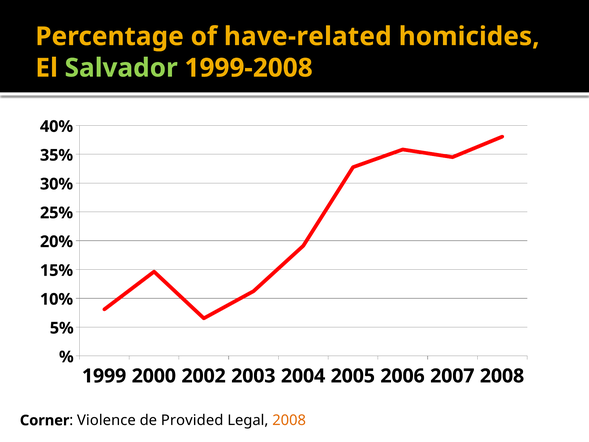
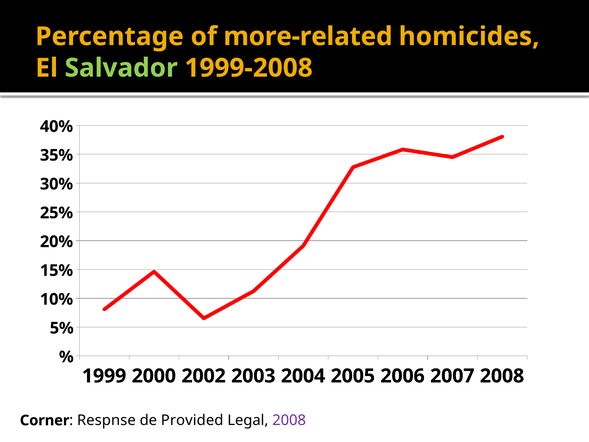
have-related: have-related -> more-related
Violence: Violence -> Respnse
2008 at (289, 420) colour: orange -> purple
